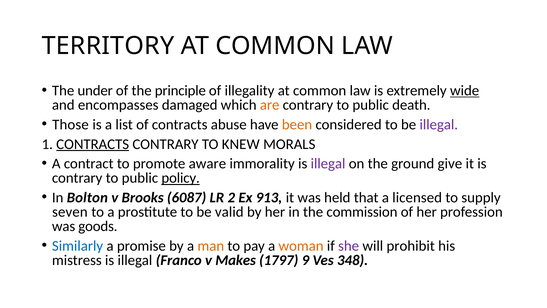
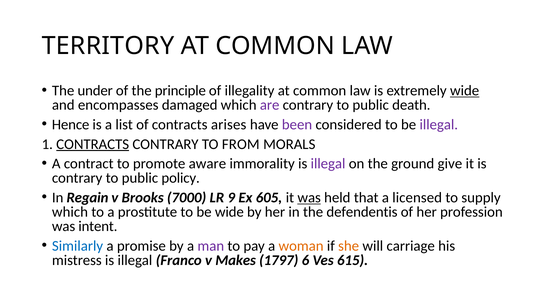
are colour: orange -> purple
Those: Those -> Hence
abuse: abuse -> arises
been colour: orange -> purple
KNEW: KNEW -> FROM
policy underline: present -> none
Bolton: Bolton -> Regain
6087: 6087 -> 7000
2: 2 -> 9
913: 913 -> 605
was at (309, 197) underline: none -> present
seven at (70, 212): seven -> which
be valid: valid -> wide
commission: commission -> defendentis
goods: goods -> intent
man colour: orange -> purple
she colour: purple -> orange
prohibit: prohibit -> carriage
9: 9 -> 6
348: 348 -> 615
